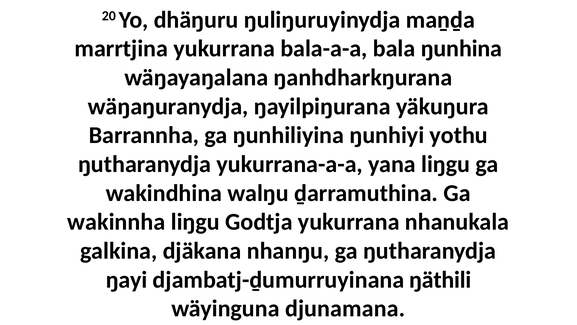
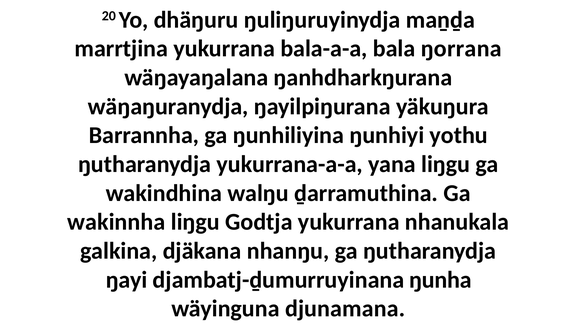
ŋunhina: ŋunhina -> ŋorrana
ŋäthili: ŋäthili -> ŋunha
